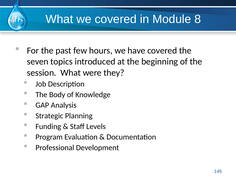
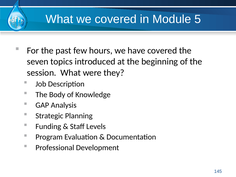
8: 8 -> 5
